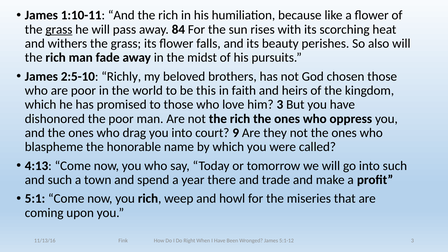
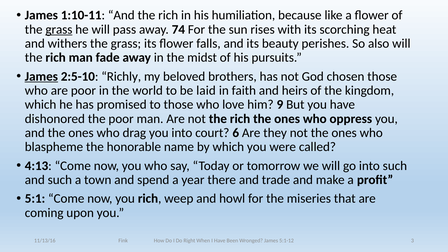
84: 84 -> 74
James at (41, 76) underline: none -> present
this: this -> laid
him 3: 3 -> 9
9: 9 -> 6
